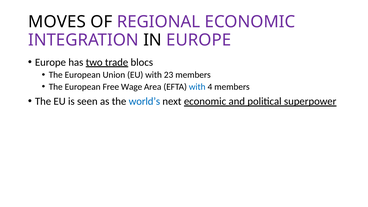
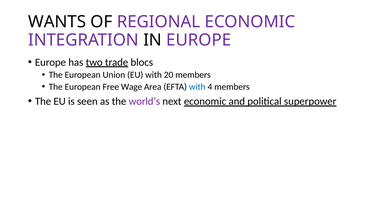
MOVES: MOVES -> WANTS
23: 23 -> 20
world’s colour: blue -> purple
